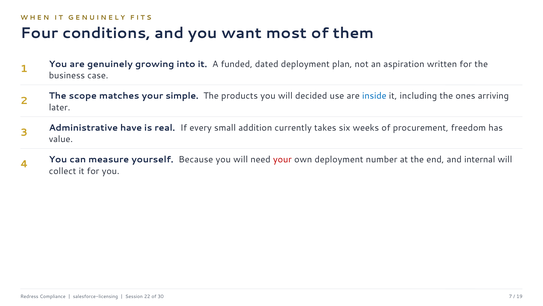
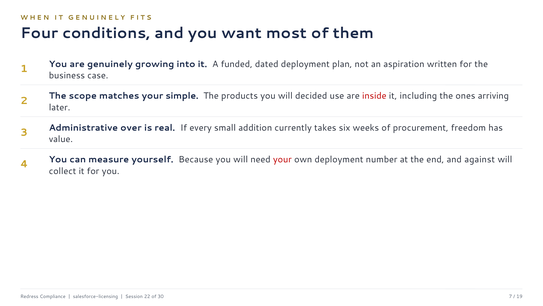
inside colour: blue -> red
have: have -> over
internal: internal -> against
